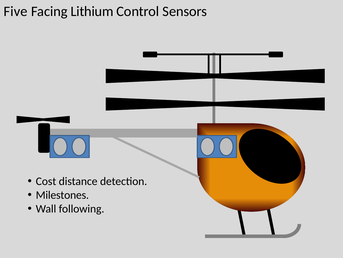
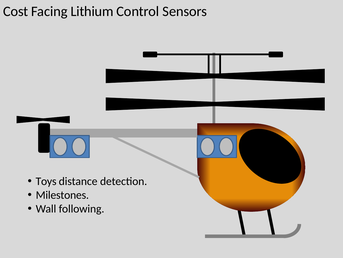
Five: Five -> Cost
Cost: Cost -> Toys
